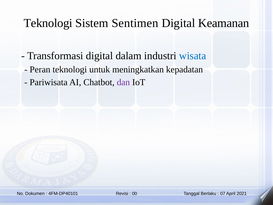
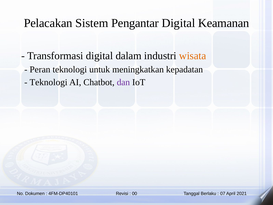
Teknologi at (48, 23): Teknologi -> Pelacakan
Sentimen: Sentimen -> Pengantar
wisata colour: blue -> orange
Pariwisata at (49, 82): Pariwisata -> Teknologi
